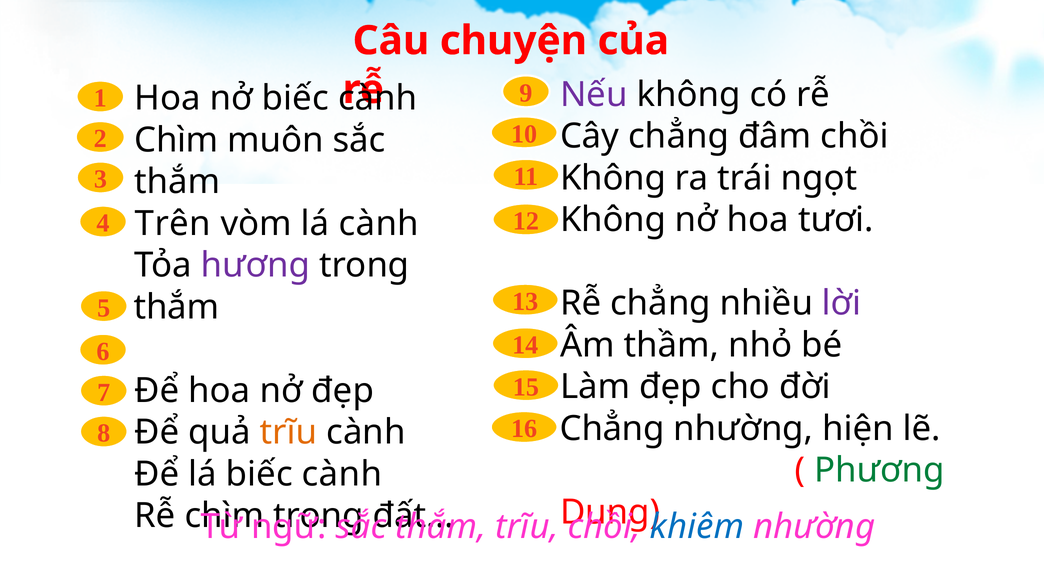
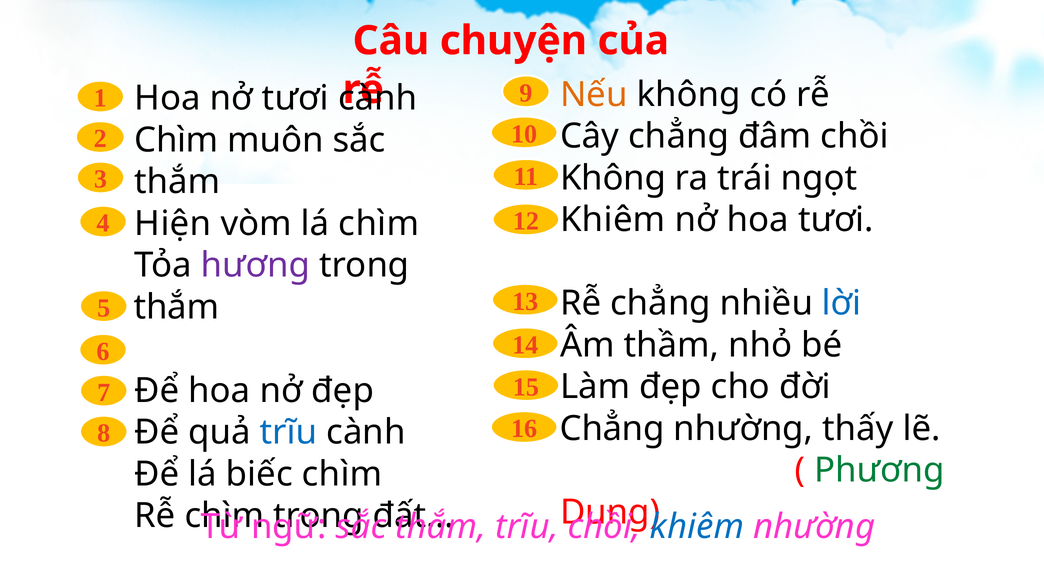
Nếu colour: purple -> orange
nở biếc: biếc -> tươi
Không at (613, 220): Không -> Khiêm
Trên: Trên -> Hiện
lá cành: cành -> chìm
lời colour: purple -> blue
hiện: hiện -> thấy
trĩu at (289, 433) colour: orange -> blue
lá biếc cành: cành -> chìm
